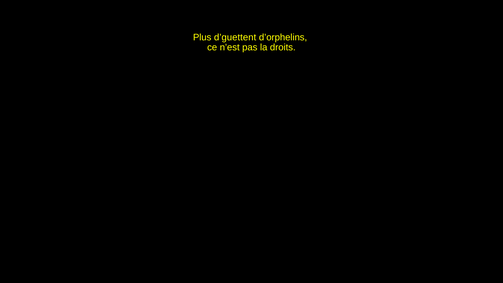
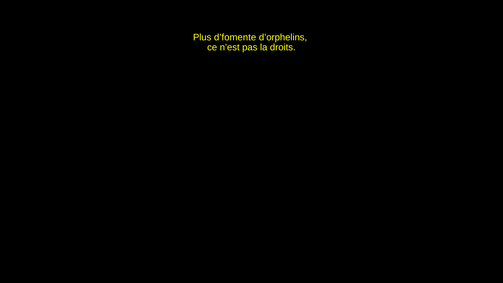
d’guettent: d’guettent -> d’fomente
